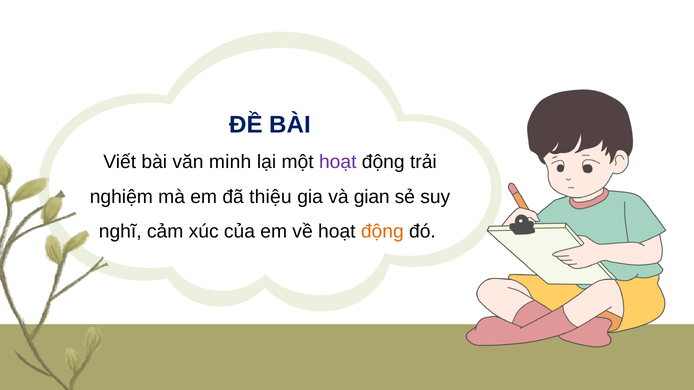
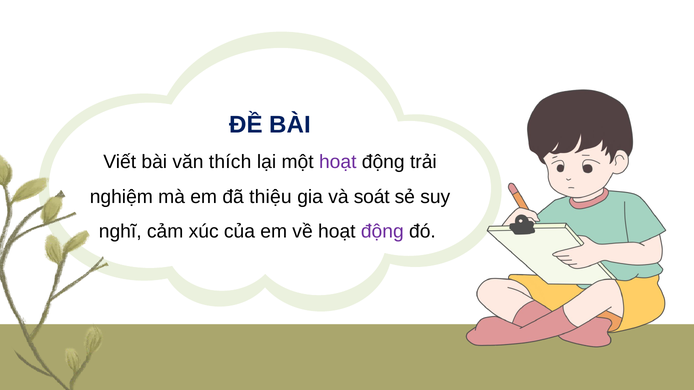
minh: minh -> thích
gian: gian -> soát
động at (382, 232) colour: orange -> purple
